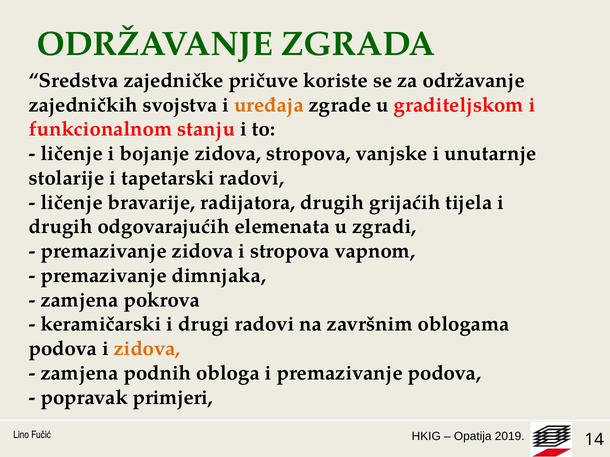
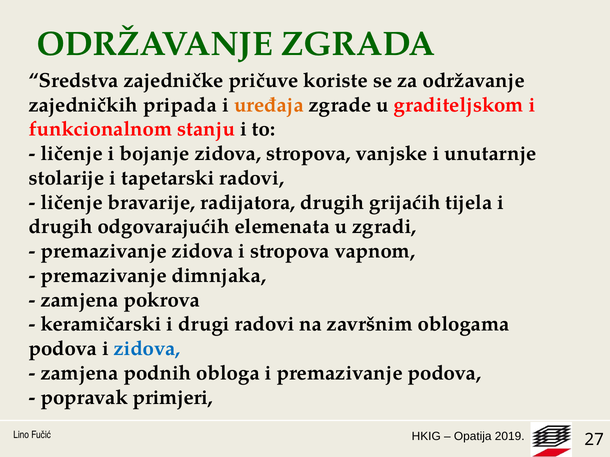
svojstva: svojstva -> pripada
zidova at (147, 349) colour: orange -> blue
14: 14 -> 27
